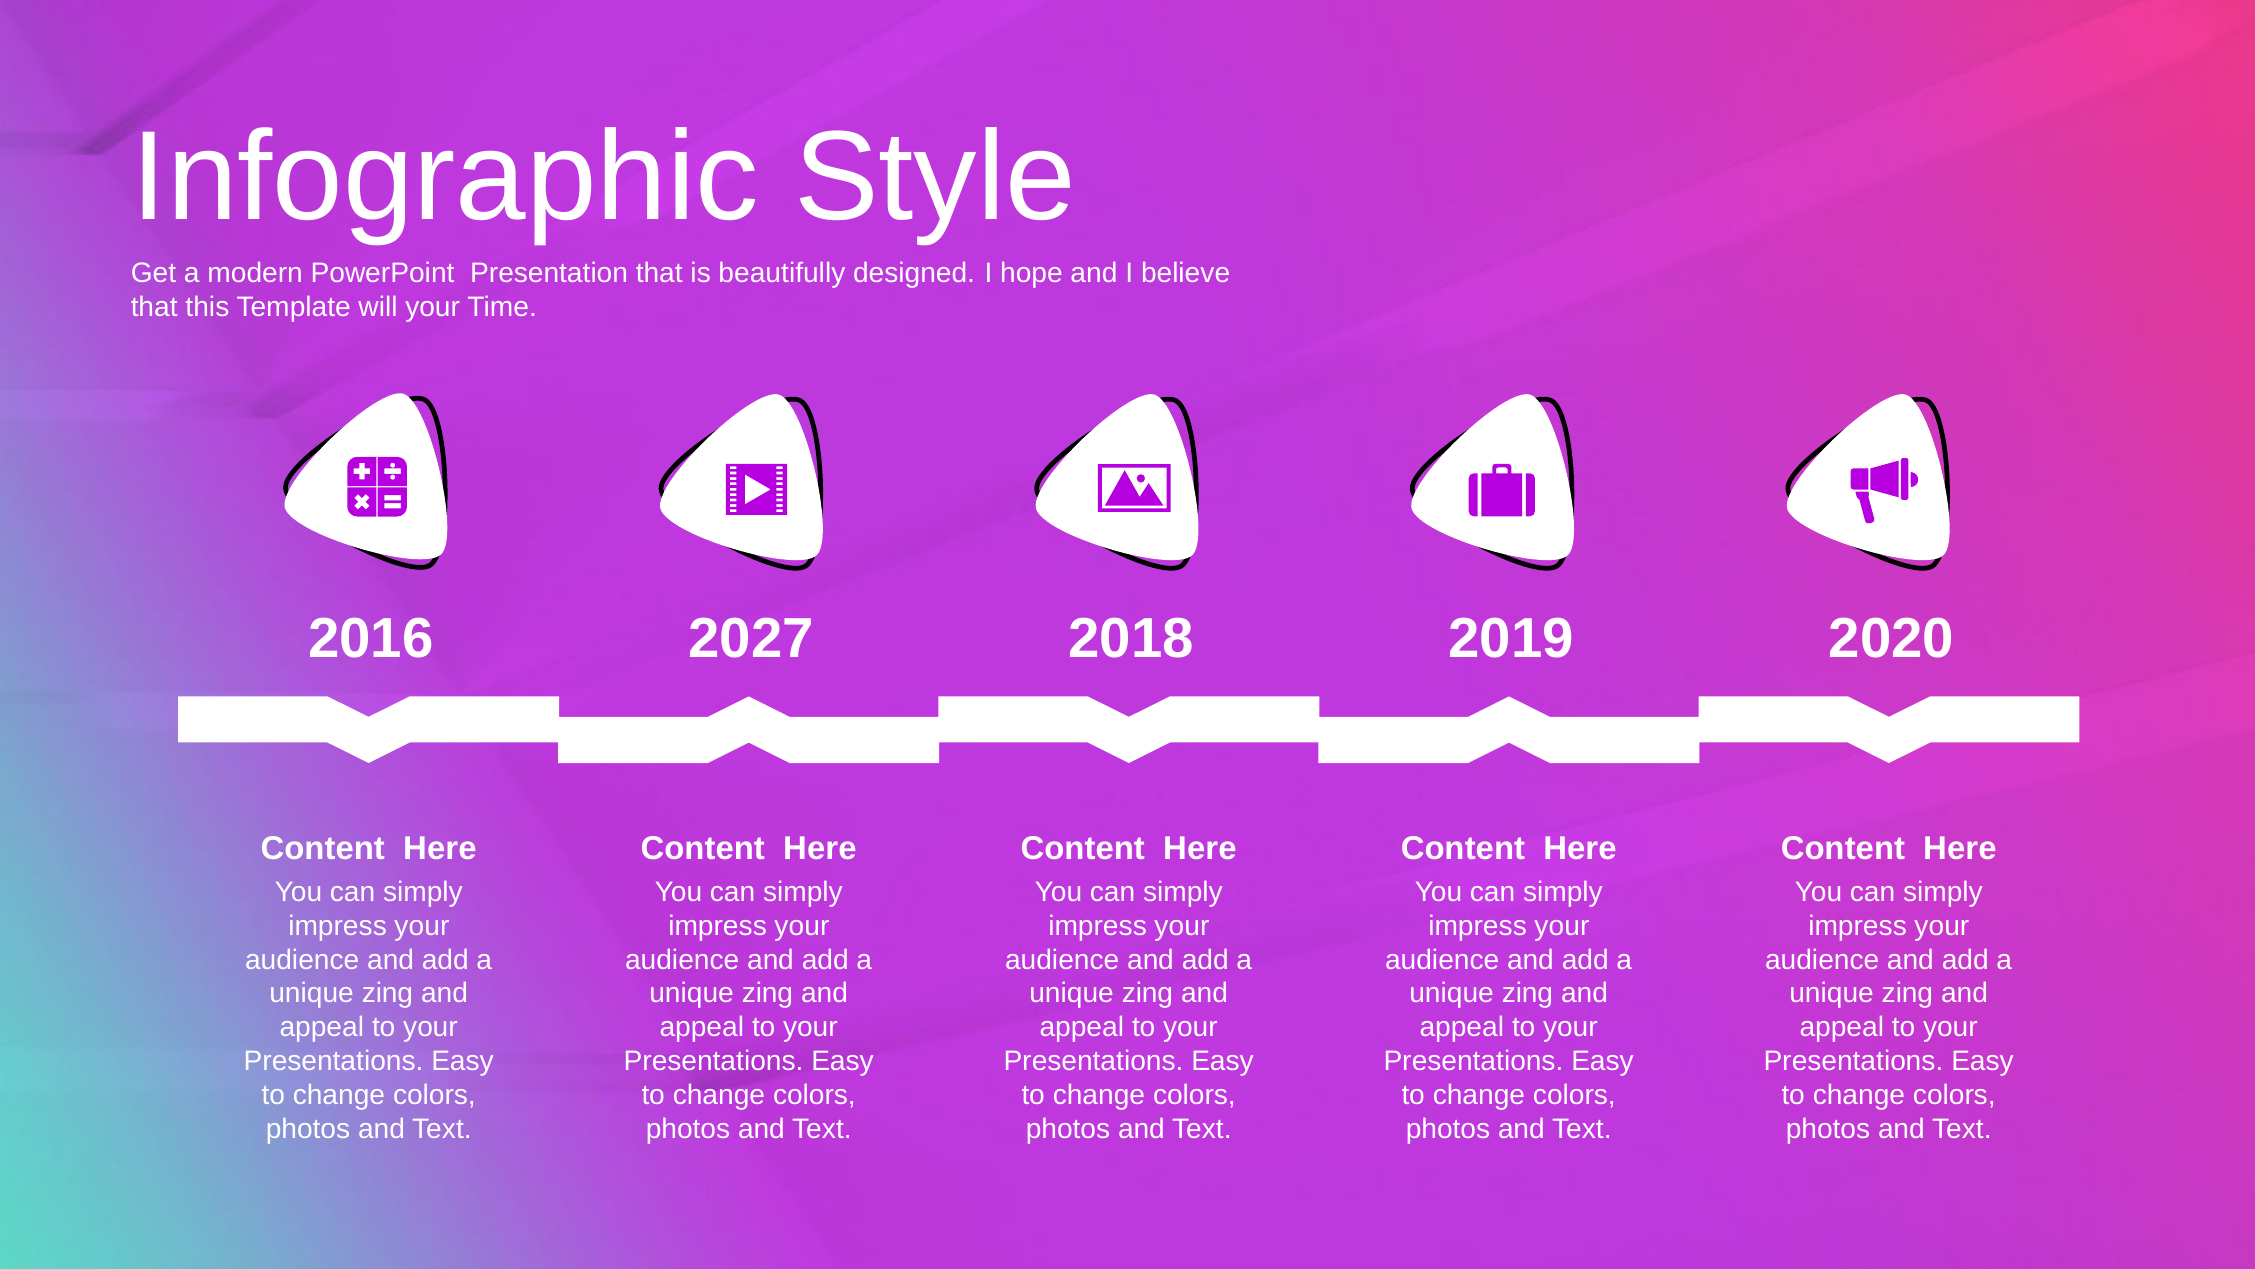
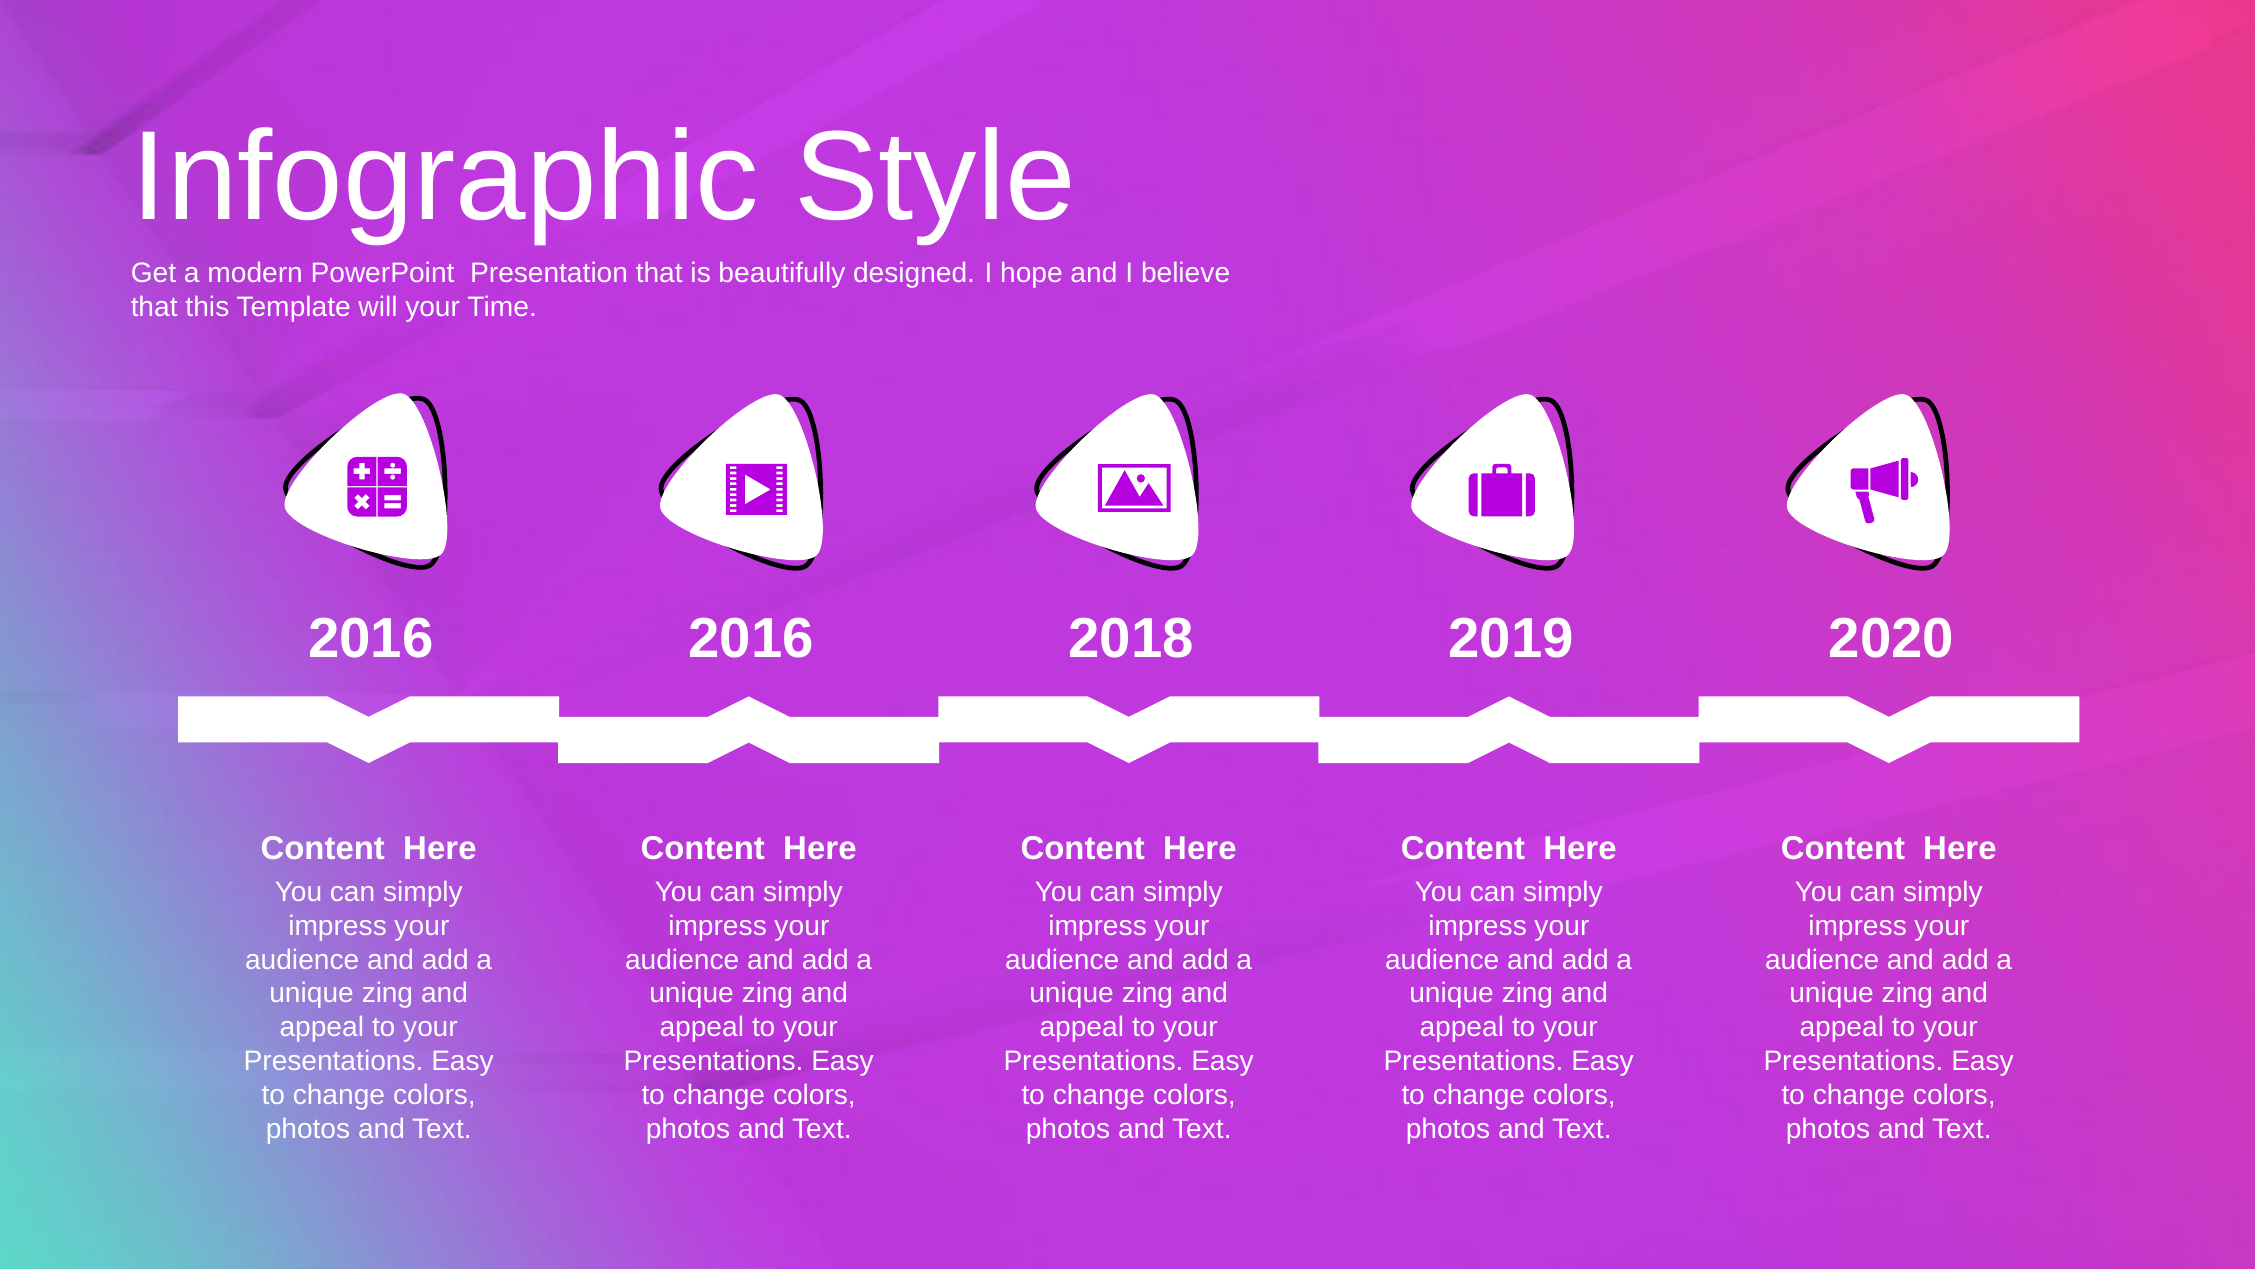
2016 2027: 2027 -> 2016
